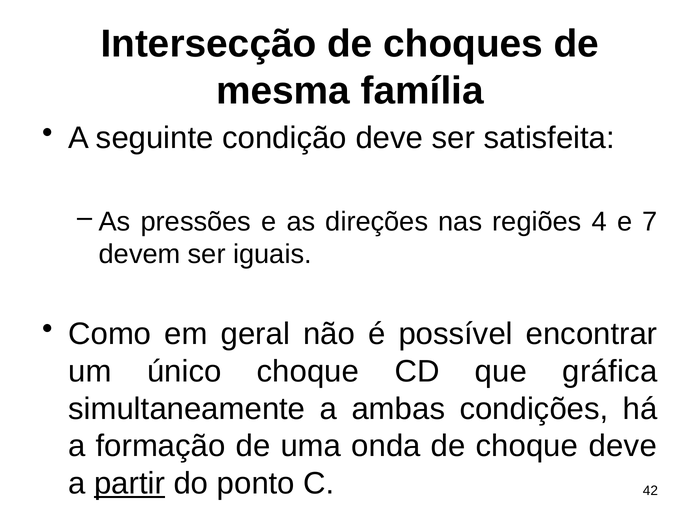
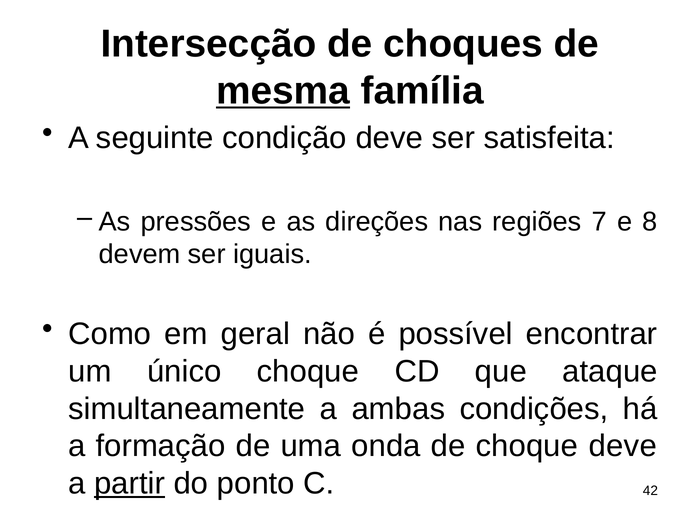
mesma underline: none -> present
4: 4 -> 7
7: 7 -> 8
gráfica: gráfica -> ataque
